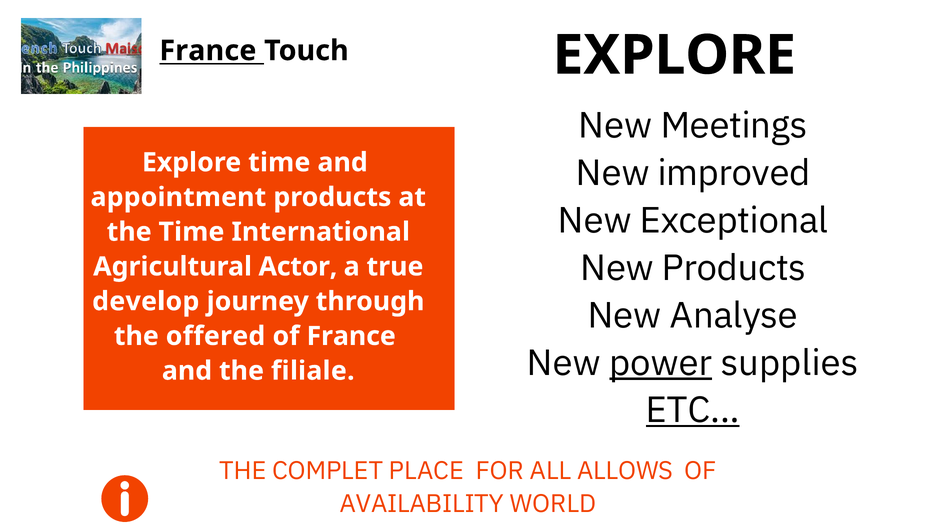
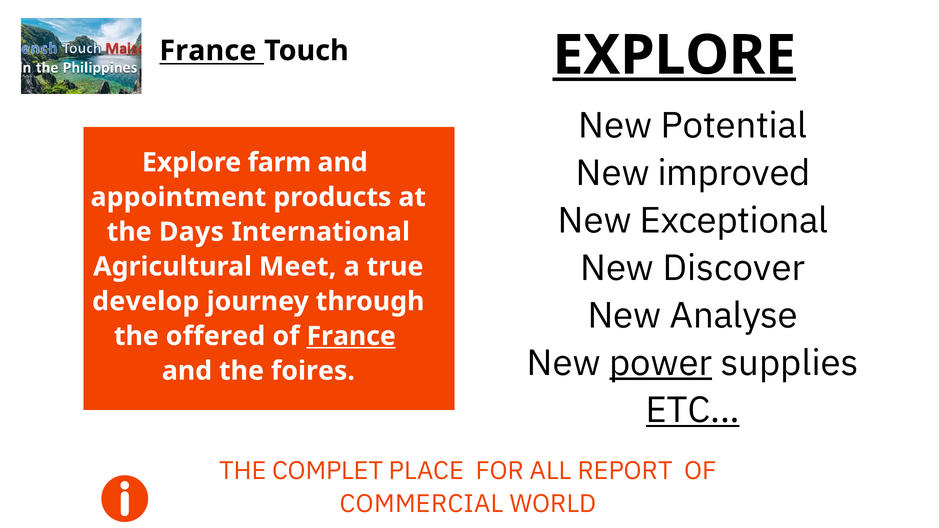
EXPLORE at (674, 55) underline: none -> present
Meetings: Meetings -> Potential
Explore time: time -> farm
the Time: Time -> Days
New Products: Products -> Discover
Actor: Actor -> Meet
France at (351, 336) underline: none -> present
filiale: filiale -> foires
ALLOWS: ALLOWS -> REPORT
AVAILABILITY: AVAILABILITY -> COMMERCIAL
